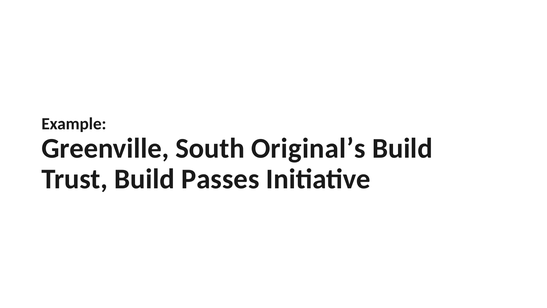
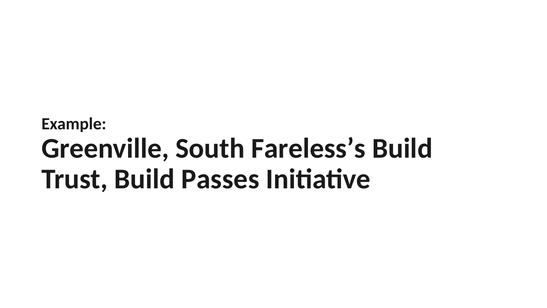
Original’s: Original’s -> Fareless’s
